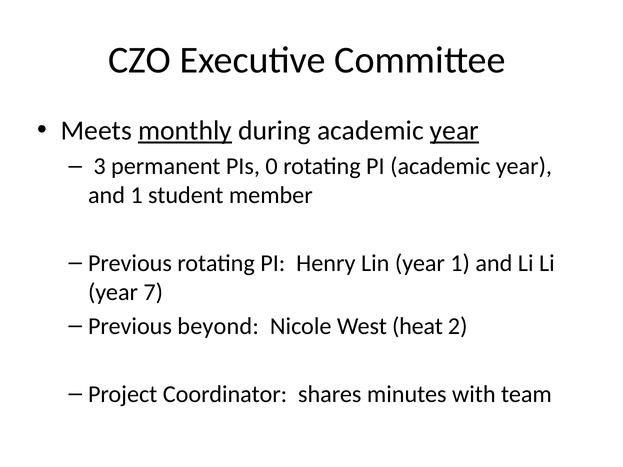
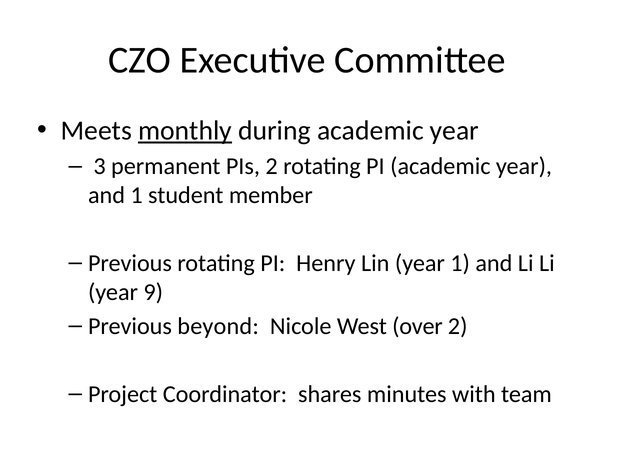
year at (454, 131) underline: present -> none
PIs 0: 0 -> 2
7: 7 -> 9
heat: heat -> over
